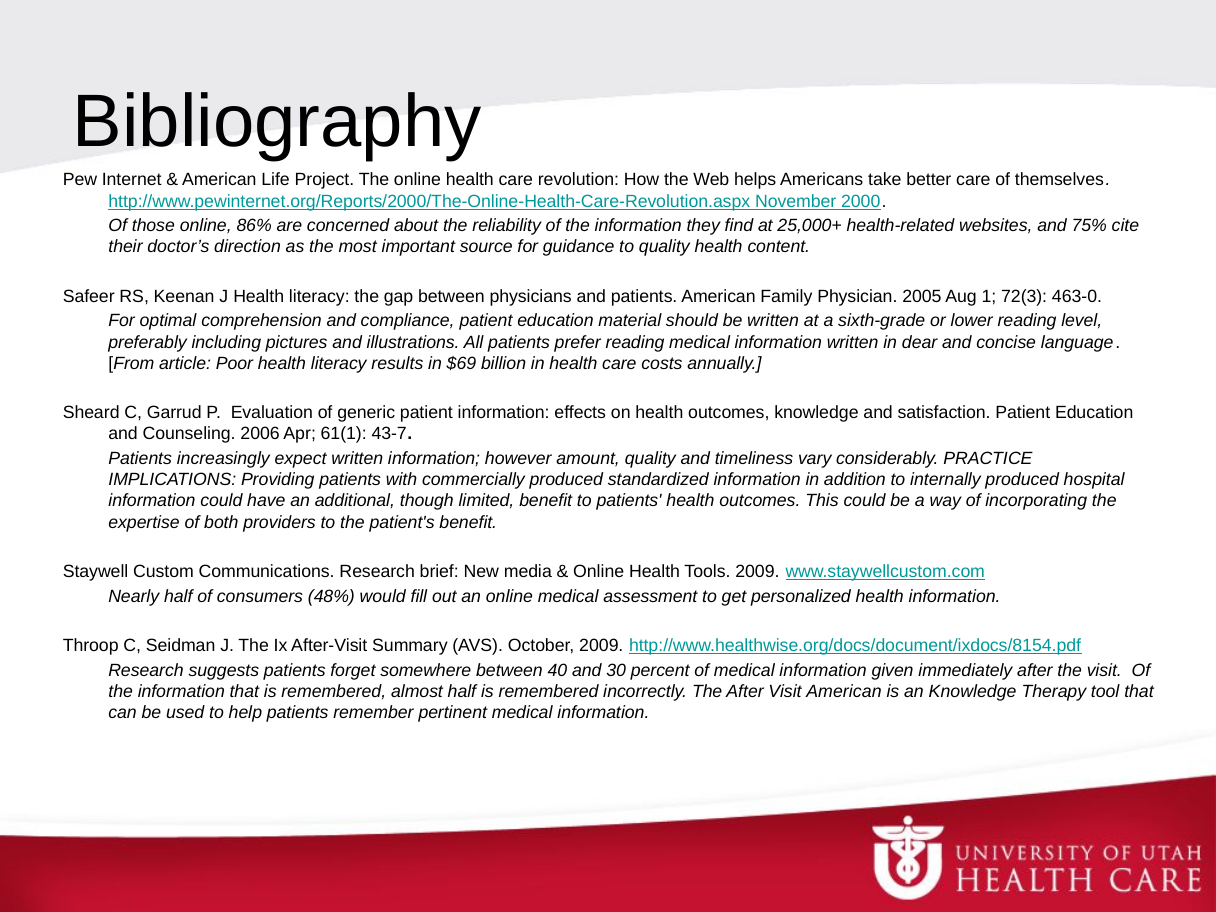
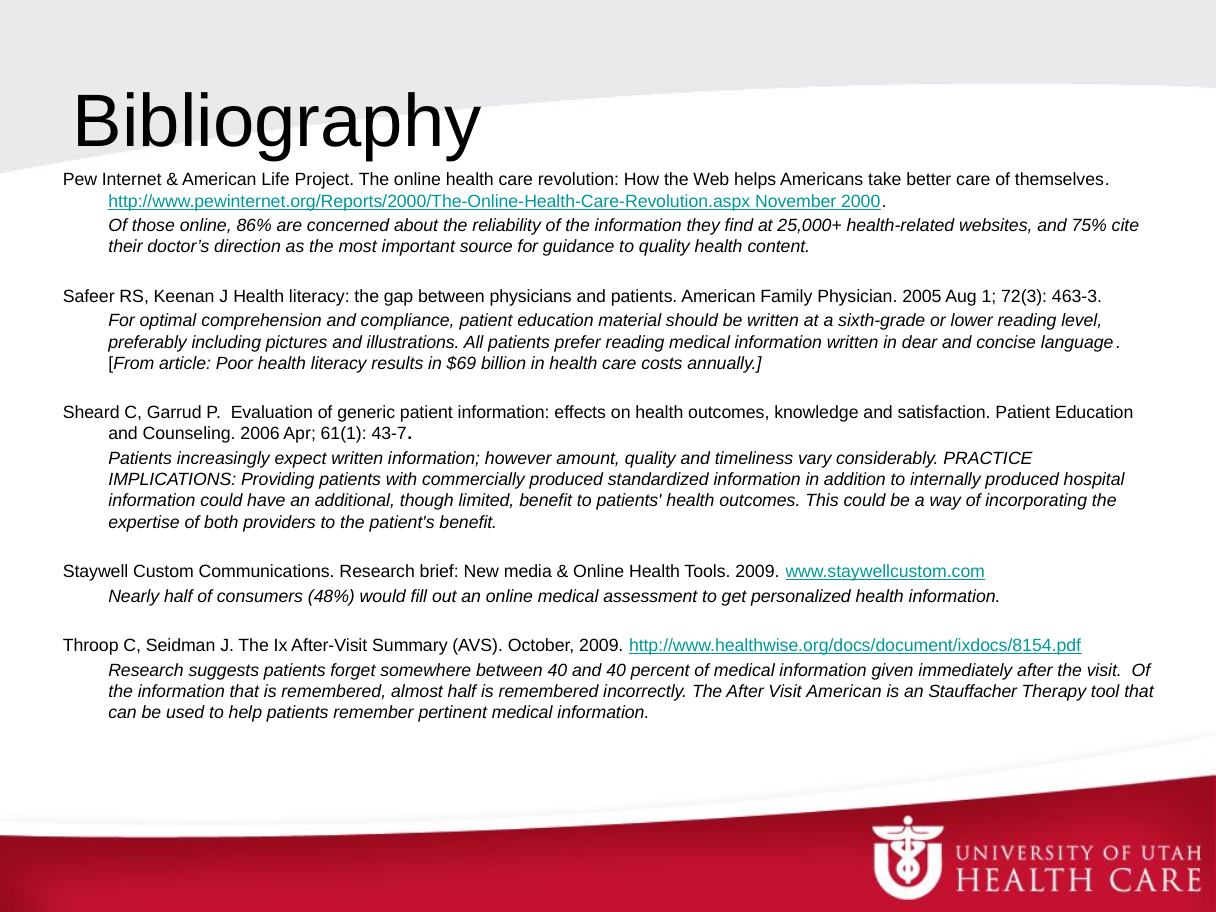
463-0: 463-0 -> 463-3
and 30: 30 -> 40
an Knowledge: Knowledge -> Stauffacher
